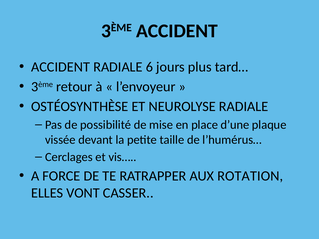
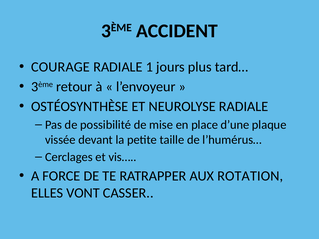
ACCIDENT at (61, 67): ACCIDENT -> COURAGE
6: 6 -> 1
